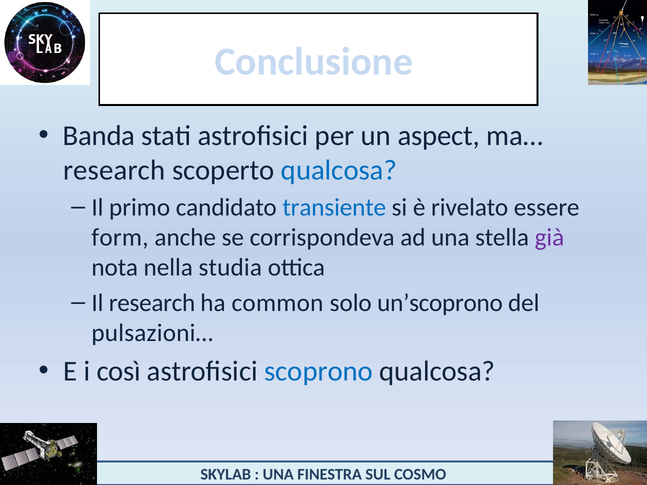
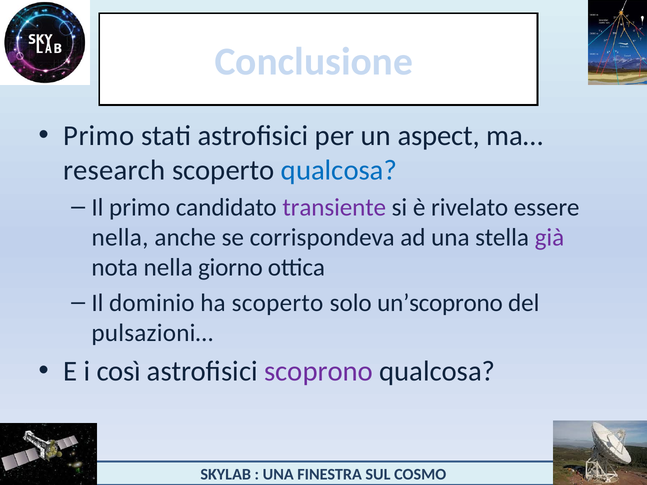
Banda at (99, 136): Banda -> Primo
transiente colour: blue -> purple
form at (120, 238): form -> nella
studia: studia -> giorno
Il research: research -> dominio
ha common: common -> scoperto
scoprono colour: blue -> purple
